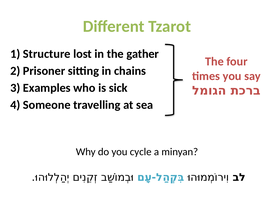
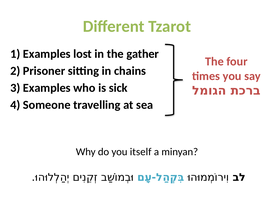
1 Structure: Structure -> Examples
cycle: cycle -> itself
